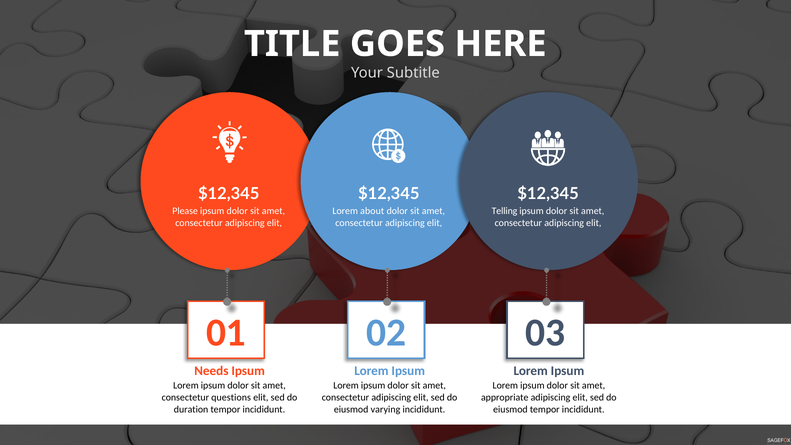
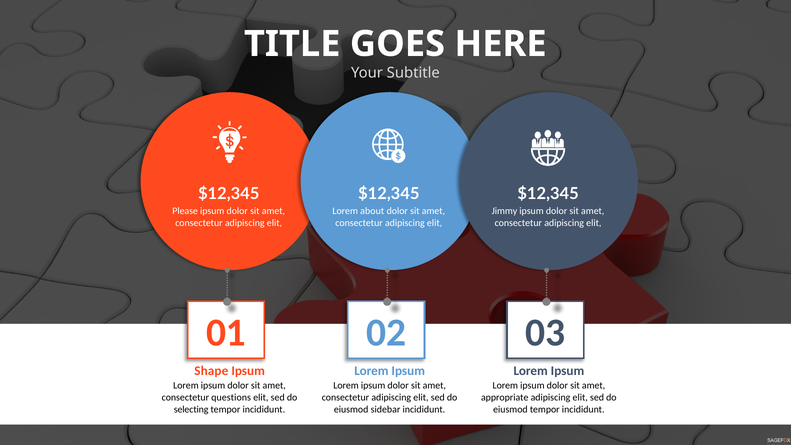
Telling: Telling -> Jimmy
Needs: Needs -> Shape
duration: duration -> selecting
varying: varying -> sidebar
